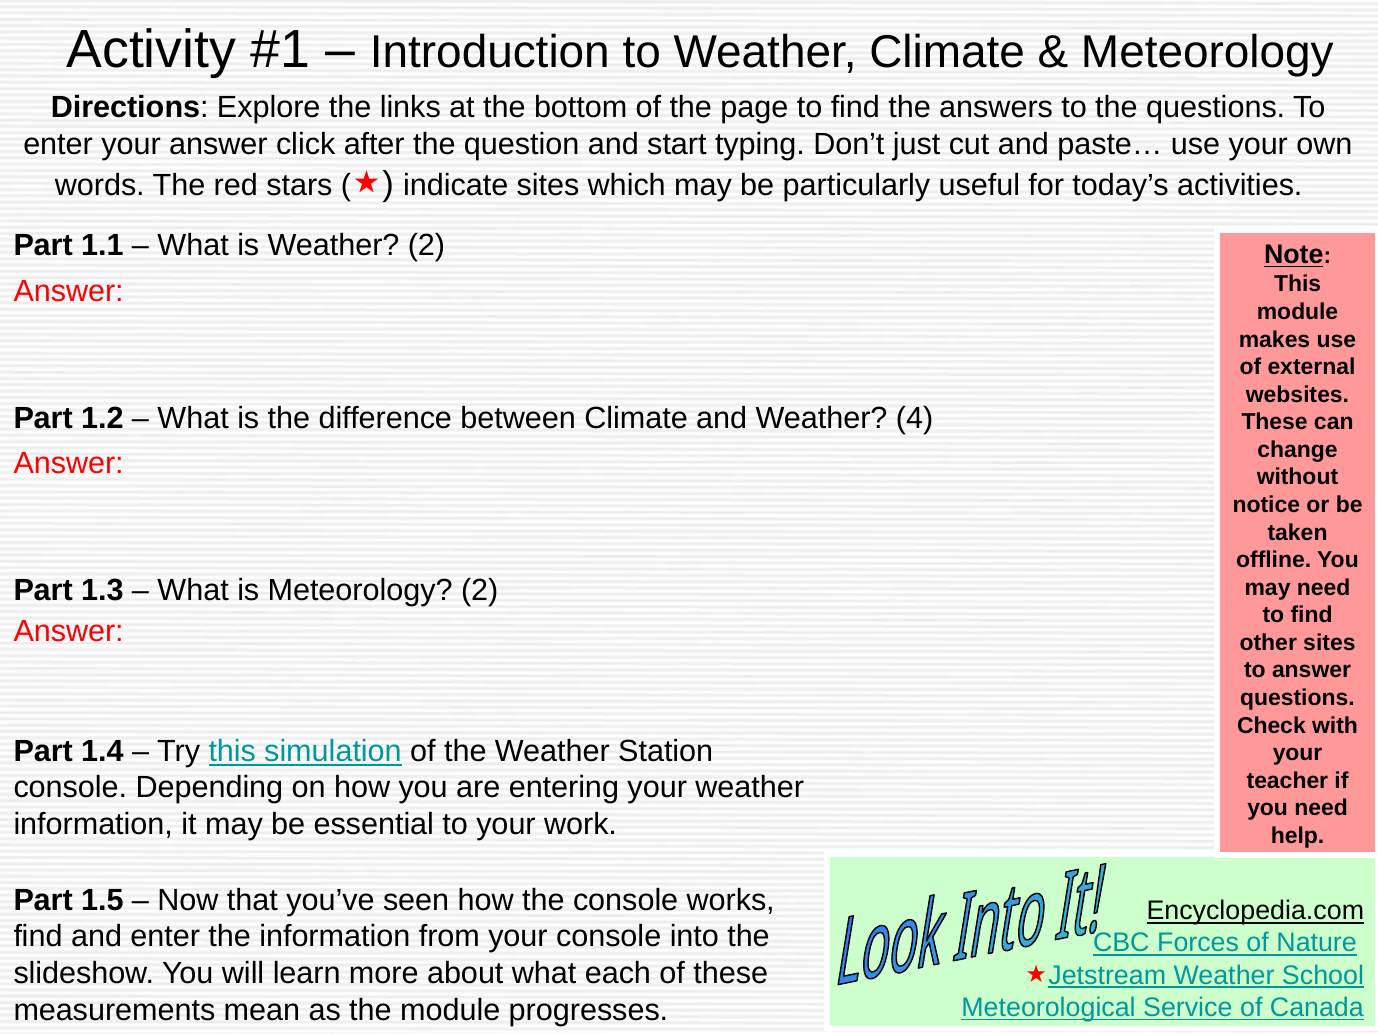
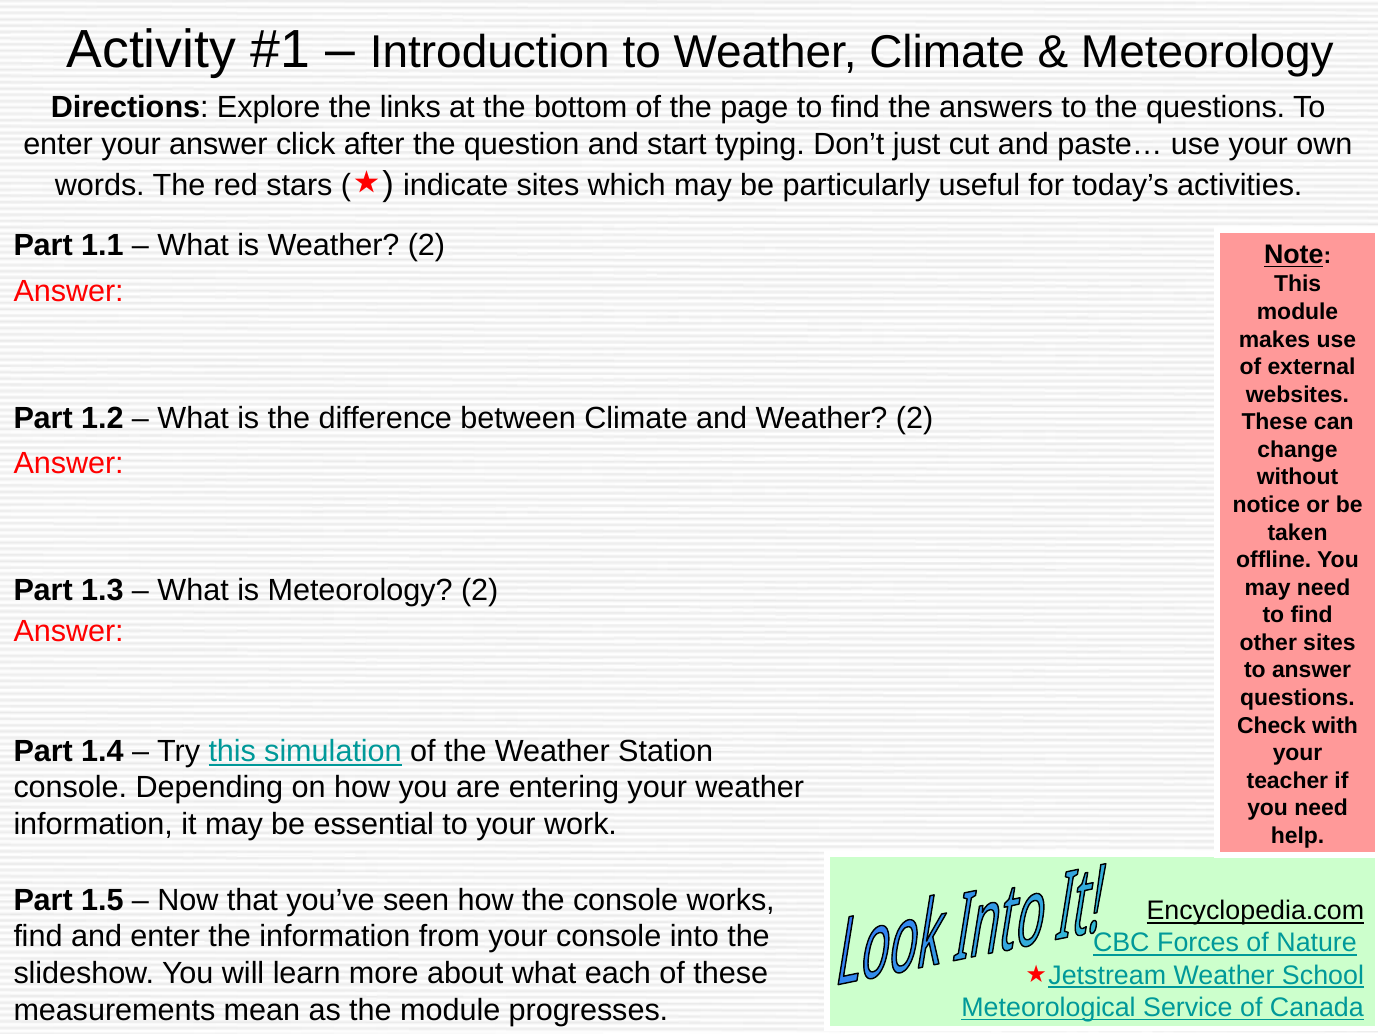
and Weather 4: 4 -> 2
